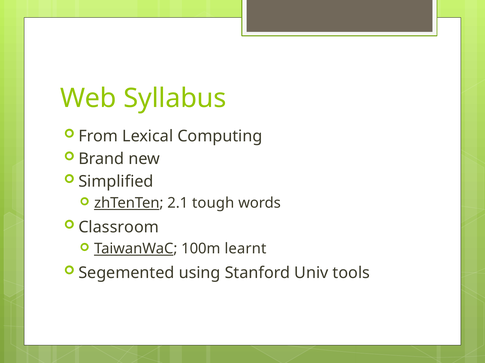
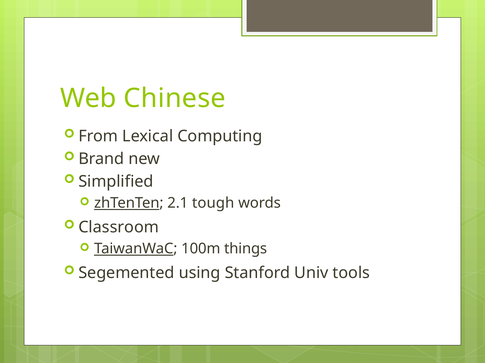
Syllabus: Syllabus -> Chinese
learnt: learnt -> things
